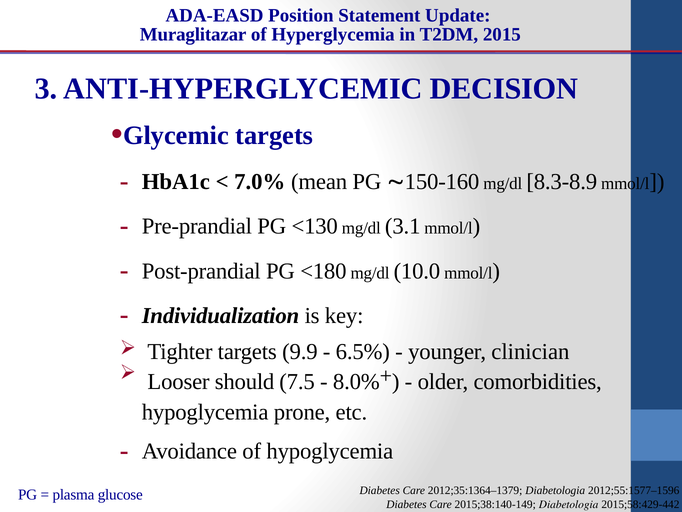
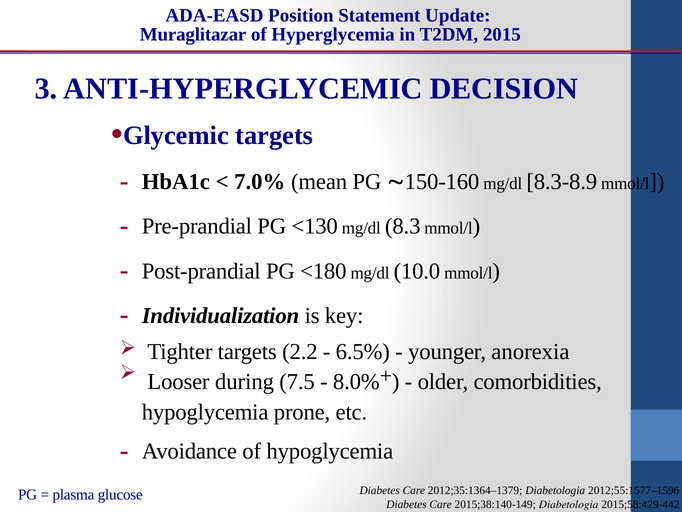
3.1: 3.1 -> 8.3
9.9: 9.9 -> 2.2
clinician: clinician -> anorexia
should: should -> during
